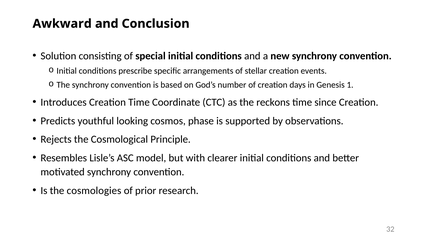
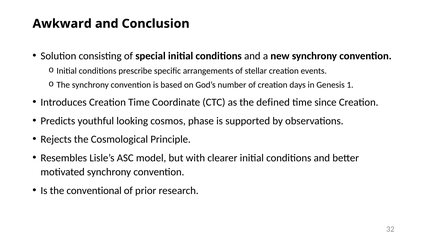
reckons: reckons -> defined
cosmologies: cosmologies -> conventional
